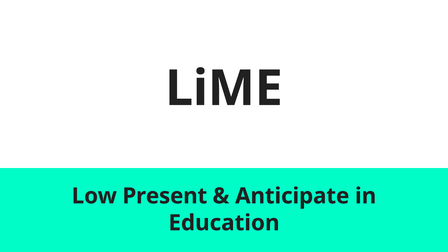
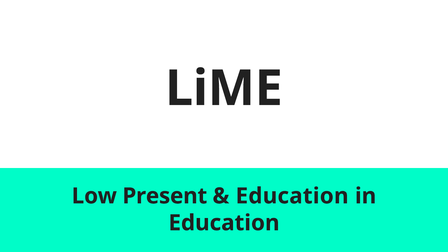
Anticipate at (292, 196): Anticipate -> Education
